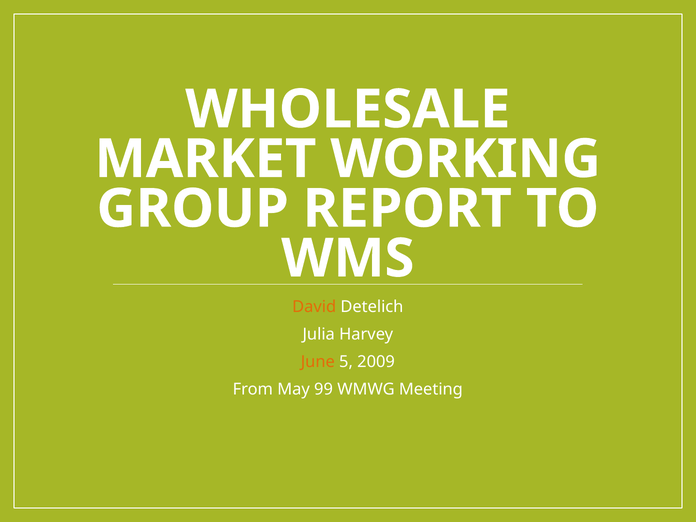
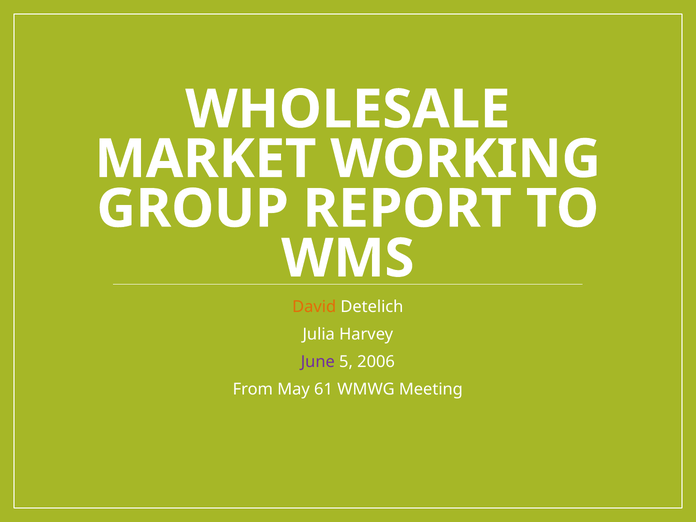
June colour: orange -> purple
2009: 2009 -> 2006
99: 99 -> 61
